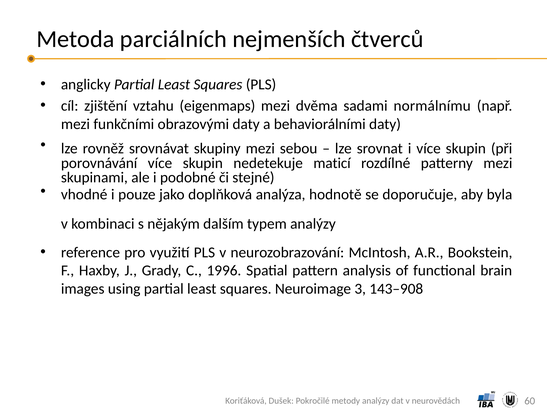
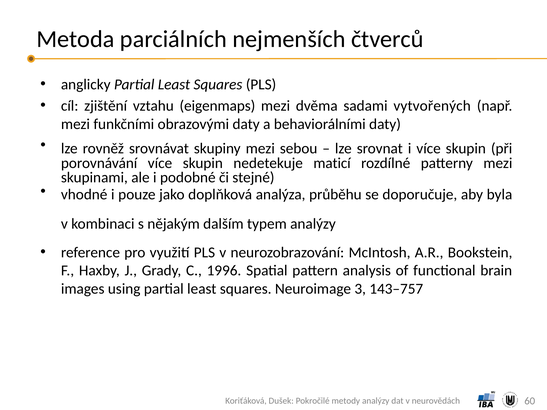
normálnímu: normálnímu -> vytvořených
hodnotě: hodnotě -> průběhu
143–908: 143–908 -> 143–757
